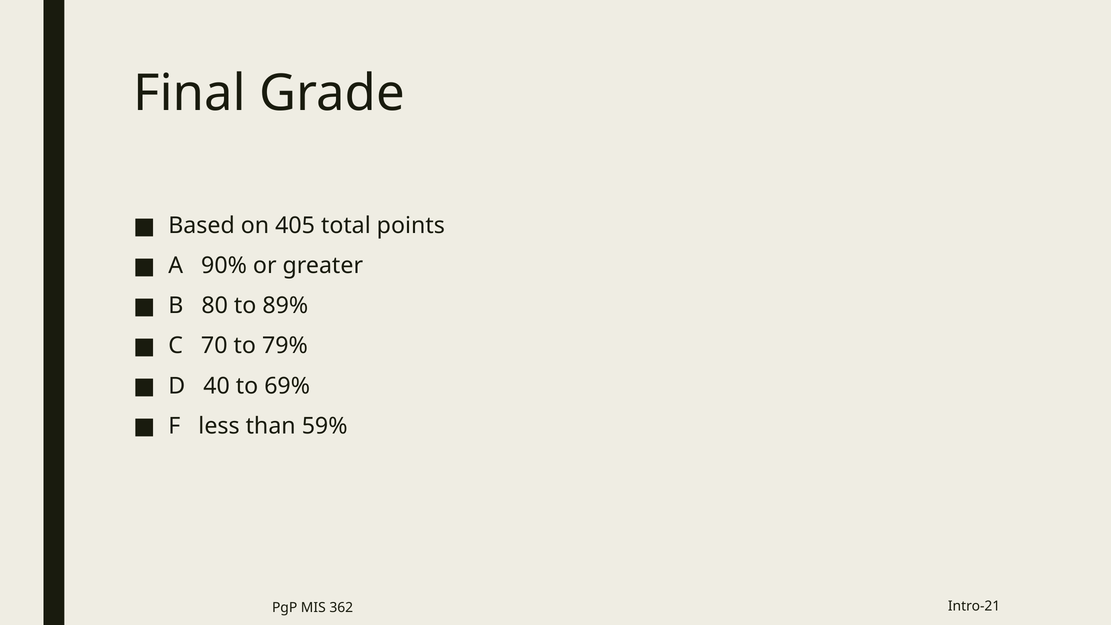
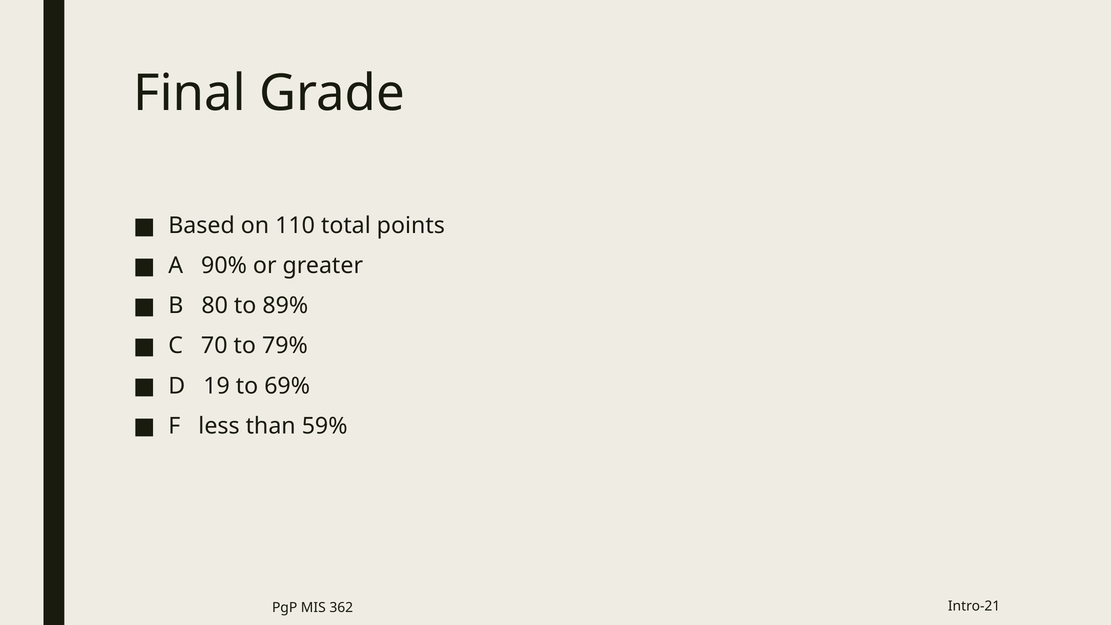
405: 405 -> 110
40: 40 -> 19
